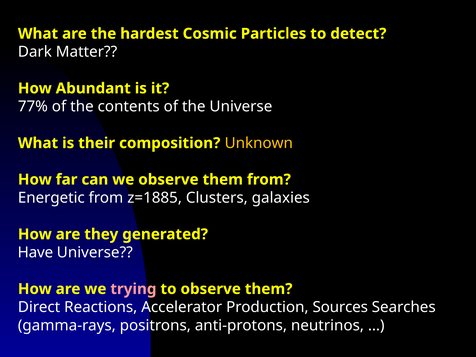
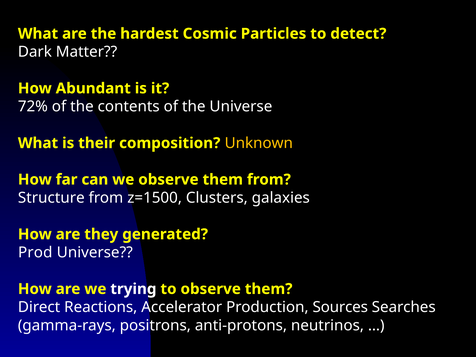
77%: 77% -> 72%
Energetic: Energetic -> Structure
z=1885: z=1885 -> z=1500
Have: Have -> Prod
trying colour: pink -> white
